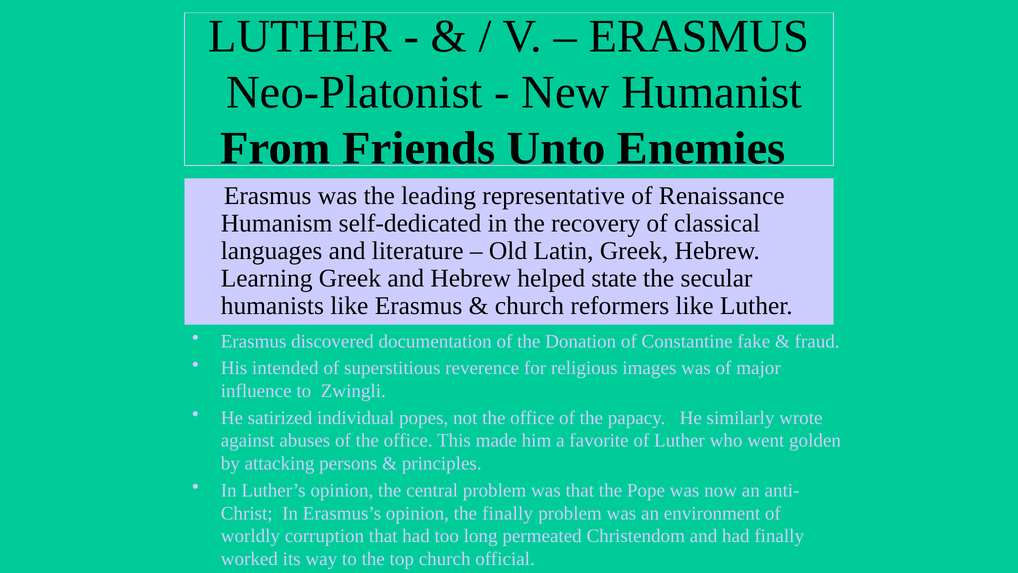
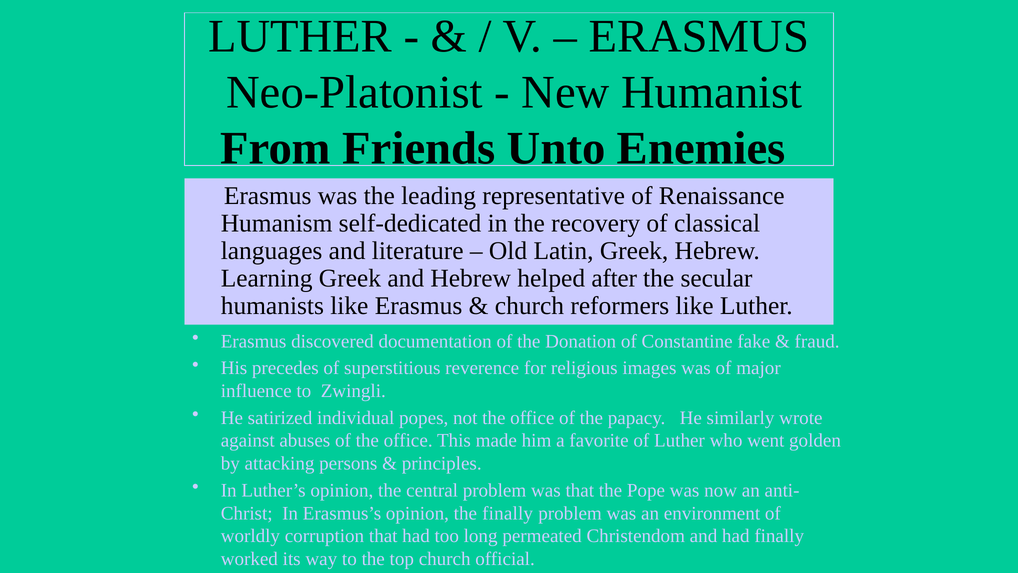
state: state -> after
intended: intended -> precedes
